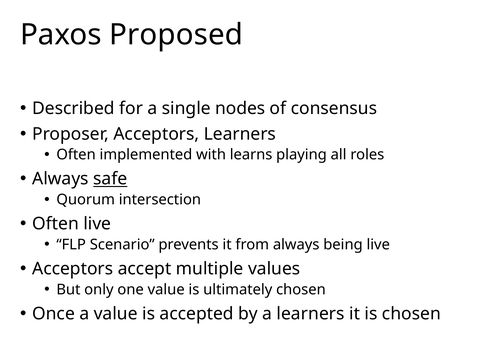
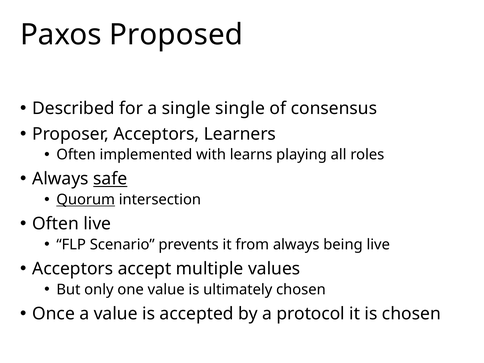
single nodes: nodes -> single
Quorum underline: none -> present
a learners: learners -> protocol
